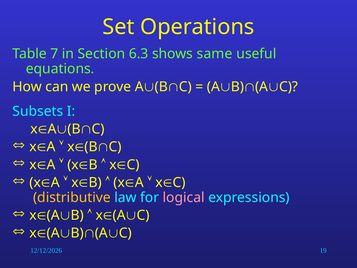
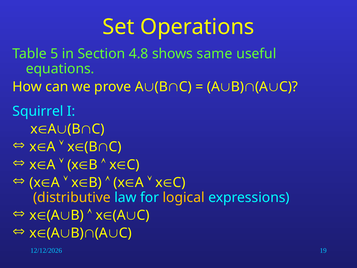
7: 7 -> 5
6.3: 6.3 -> 4.8
Subsets: Subsets -> Squirrel
logical colour: pink -> yellow
